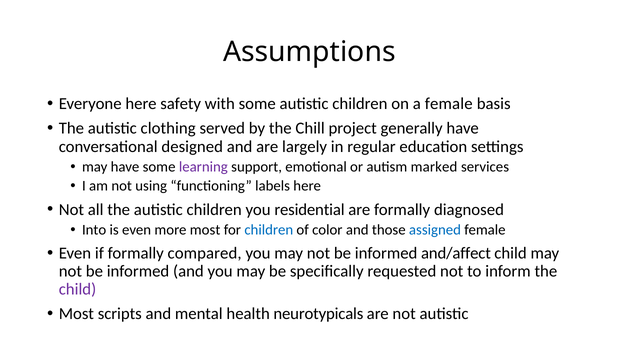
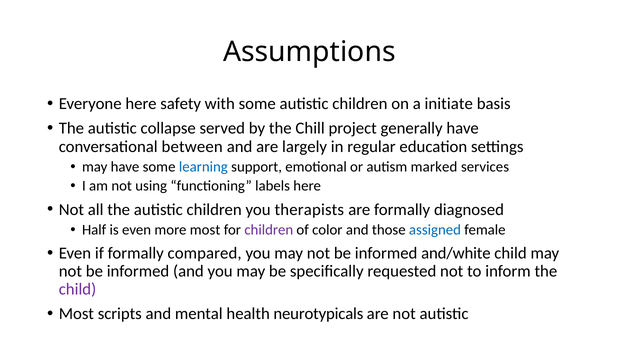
a female: female -> initiate
clothing: clothing -> collapse
designed: designed -> between
learning colour: purple -> blue
residential: residential -> therapists
Into: Into -> Half
children at (269, 230) colour: blue -> purple
and/affect: and/affect -> and/white
